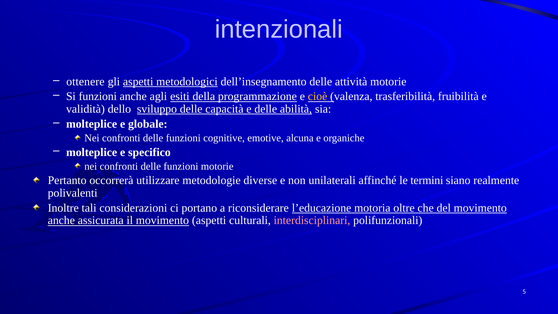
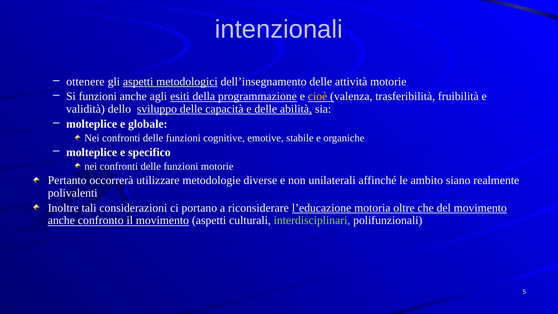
alcuna: alcuna -> stabile
termini: termini -> ambito
assicurata: assicurata -> confronto
interdisciplinari colour: pink -> light green
